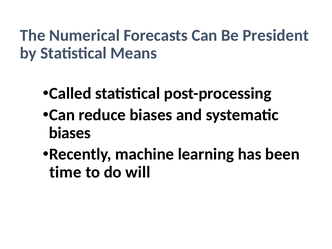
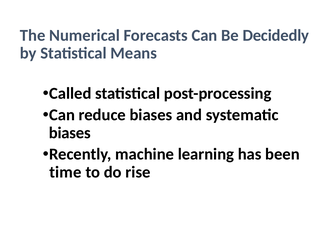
President: President -> Decidedly
will: will -> rise
